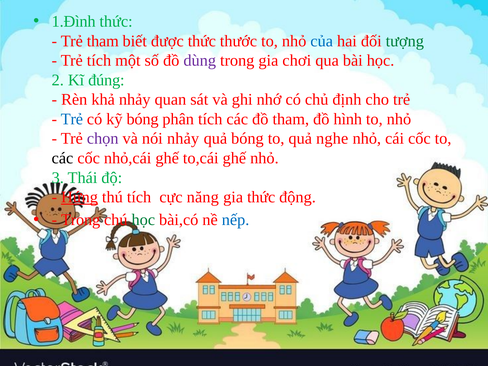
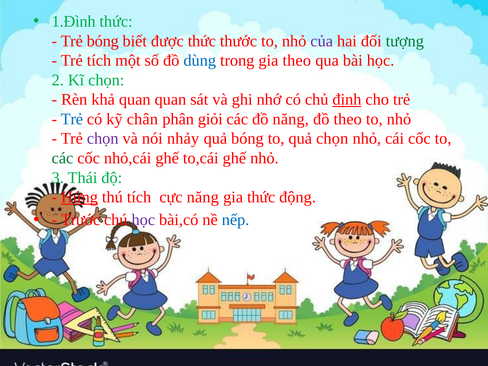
Trẻ tham: tham -> bóng
của colour: blue -> purple
dùng colour: purple -> blue
gia chơi: chơi -> theo
Kĩ đúng: đúng -> chọn
khả nhảy: nhảy -> quan
định underline: none -> present
kỹ bóng: bóng -> chân
phân tích: tích -> giỏi
đồ tham: tham -> năng
đồ hình: hình -> theo
quả nghe: nghe -> chọn
các at (62, 158) colour: black -> green
Trong at (81, 220): Trong -> Trước
học at (143, 220) colour: green -> purple
